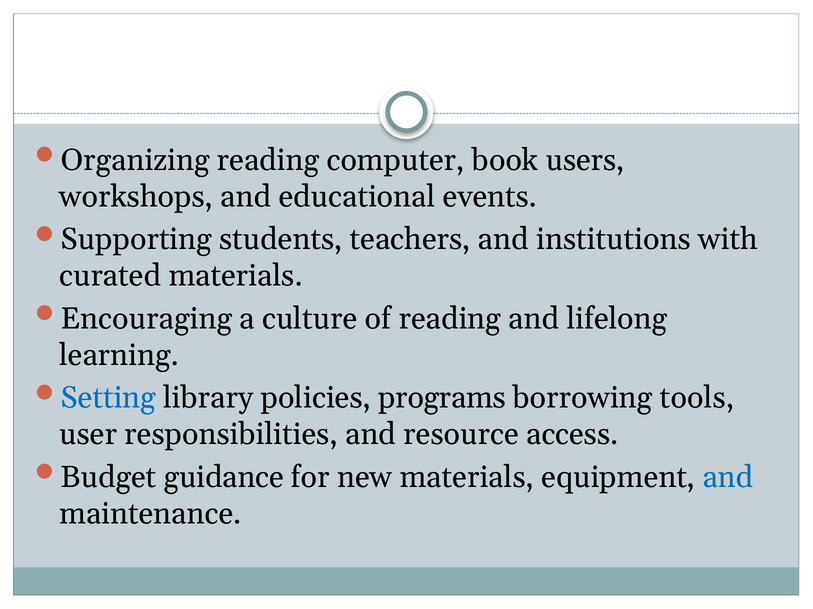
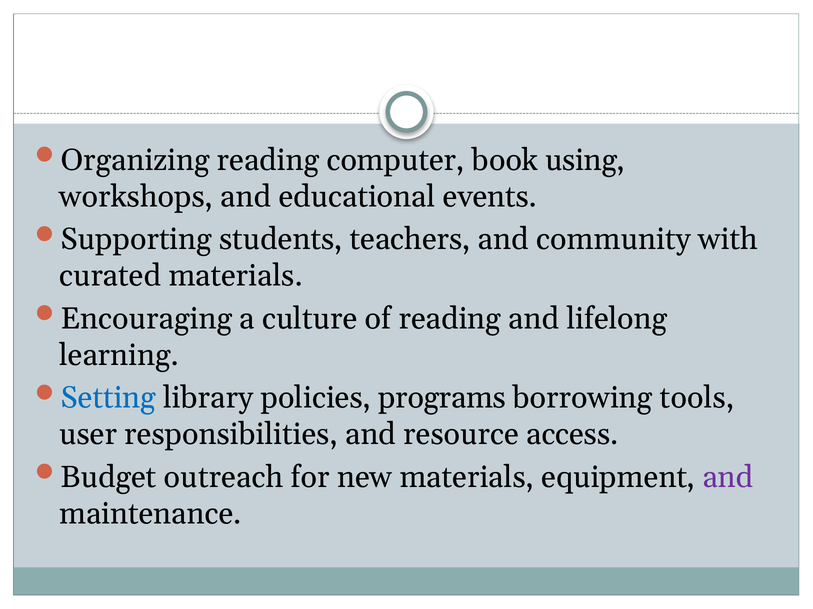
users: users -> using
institutions: institutions -> community
guidance: guidance -> outreach
and at (728, 478) colour: blue -> purple
